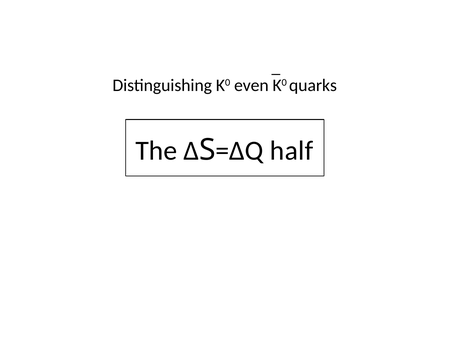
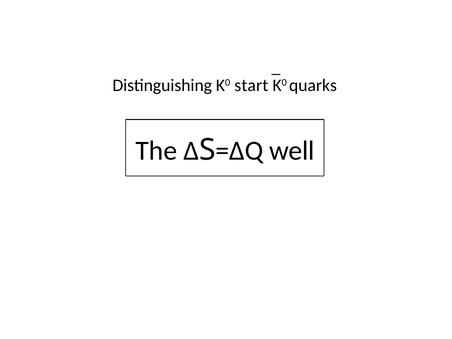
even: even -> start
half: half -> well
